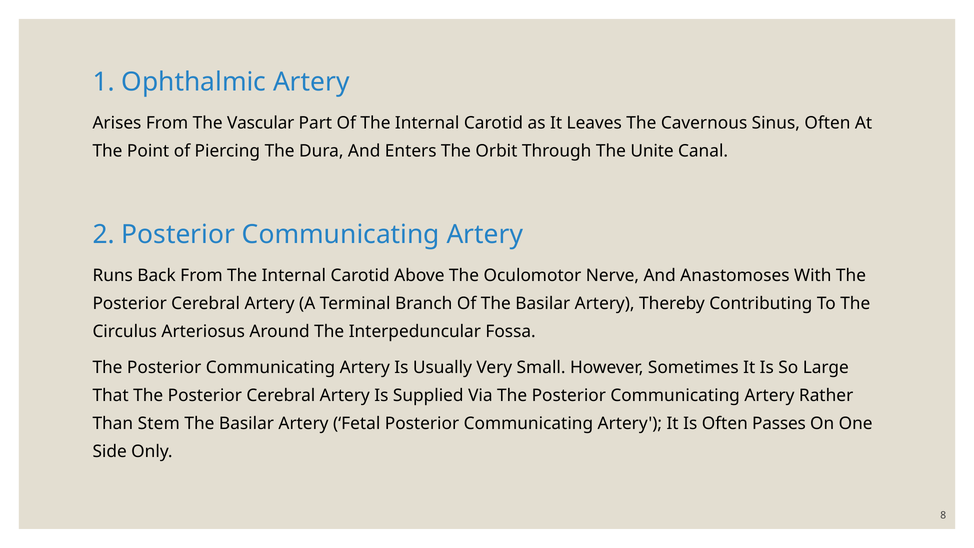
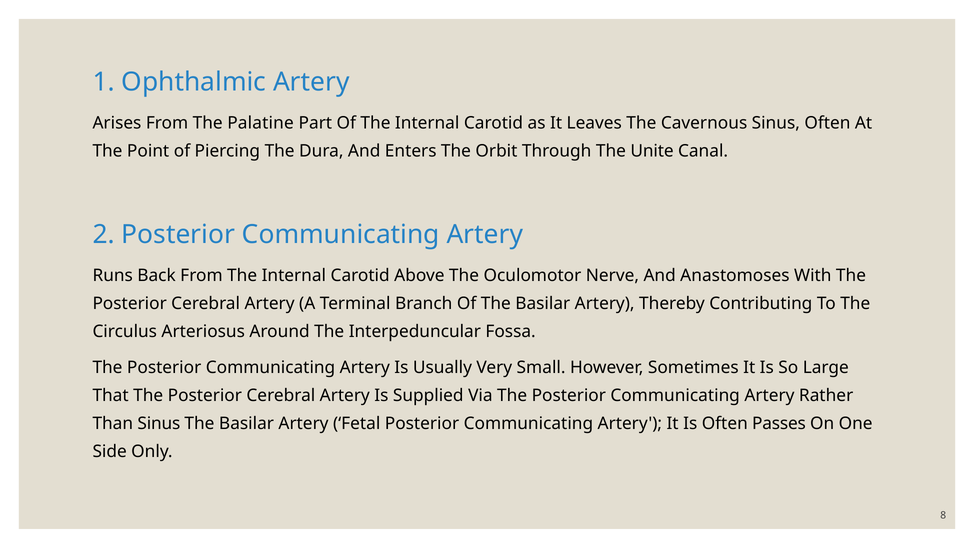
Vascular: Vascular -> Palatine
Than Stem: Stem -> Sinus
